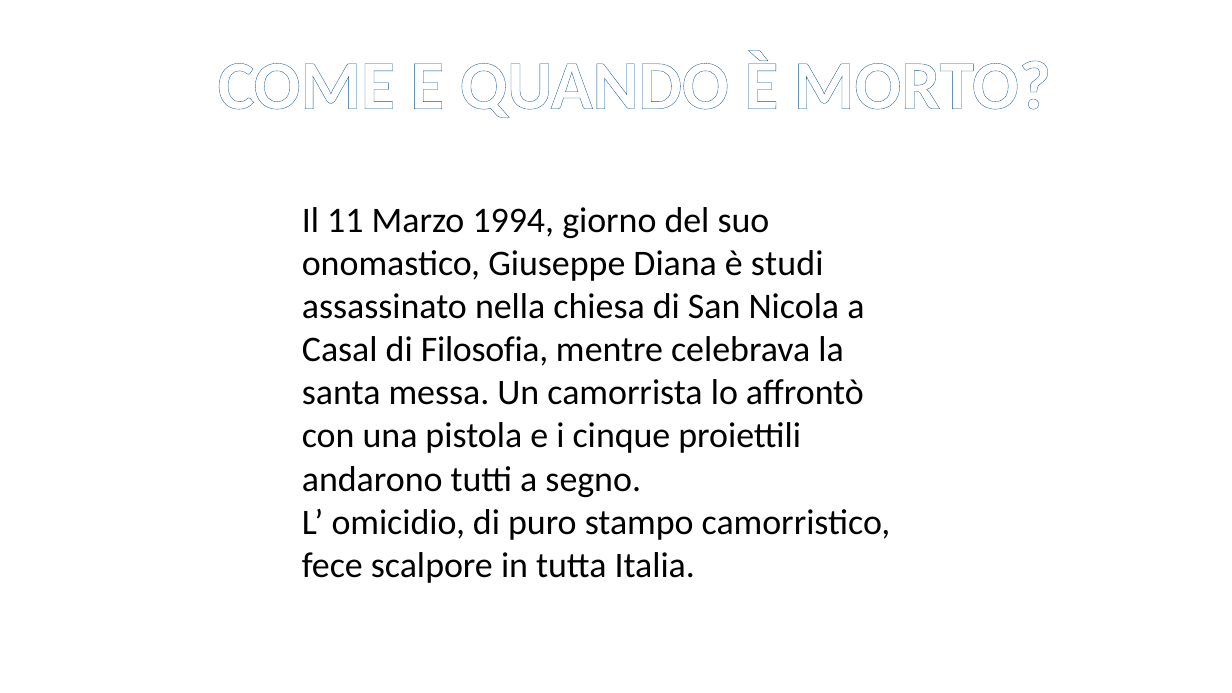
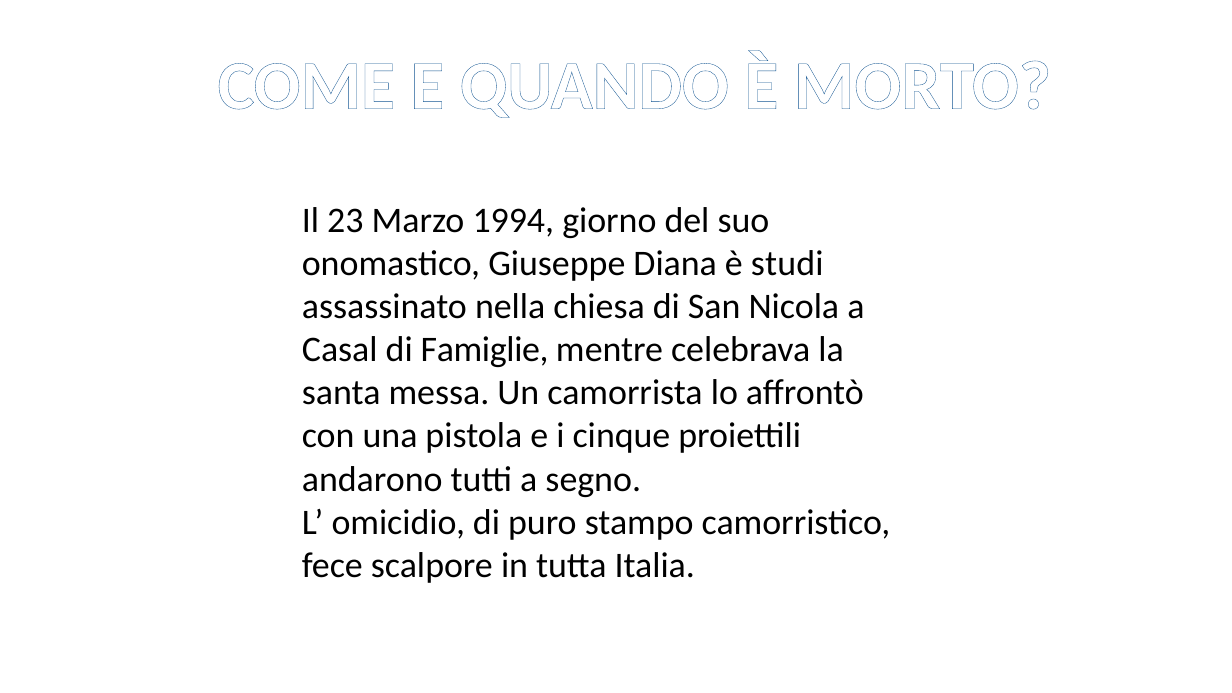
11: 11 -> 23
Filosofia: Filosofia -> Famiglie
